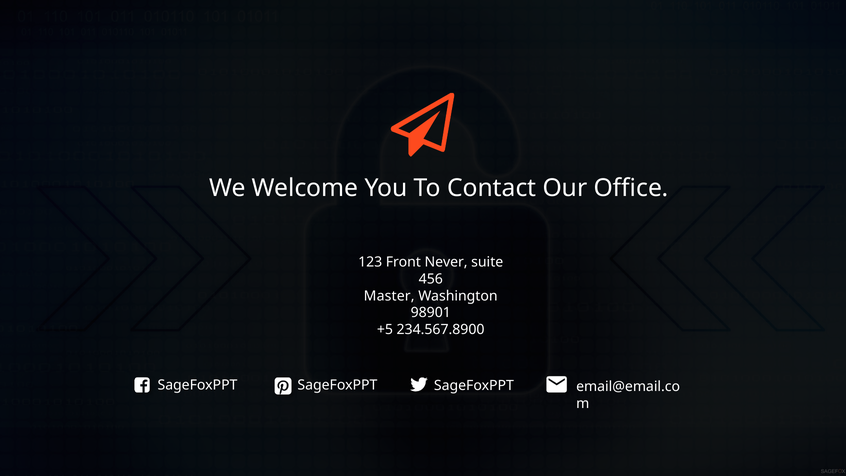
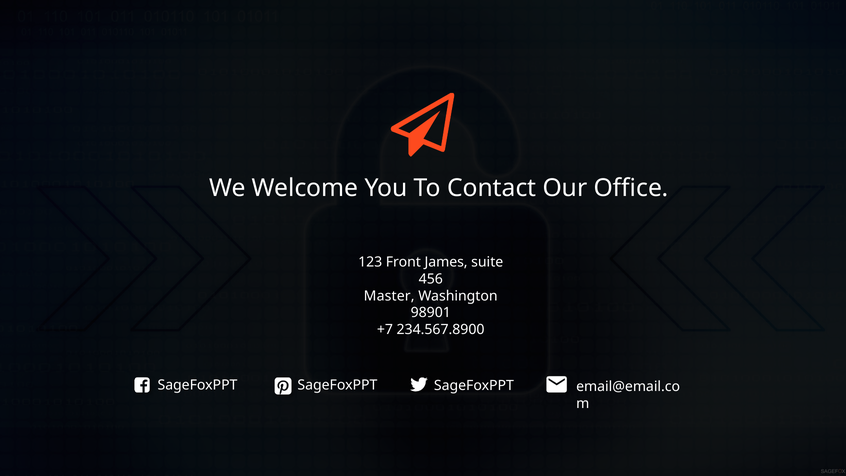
Never: Never -> James
+5: +5 -> +7
